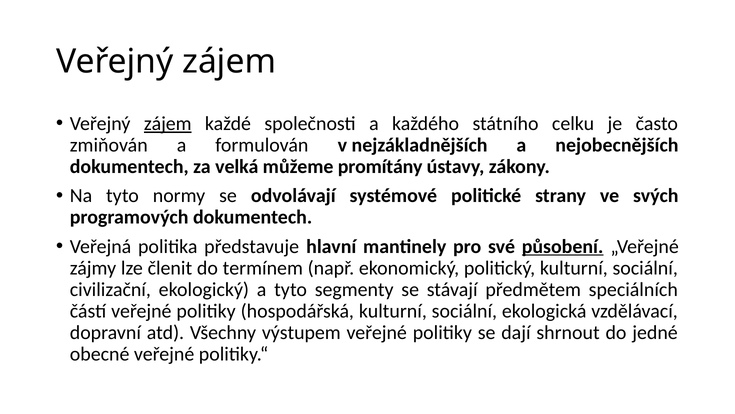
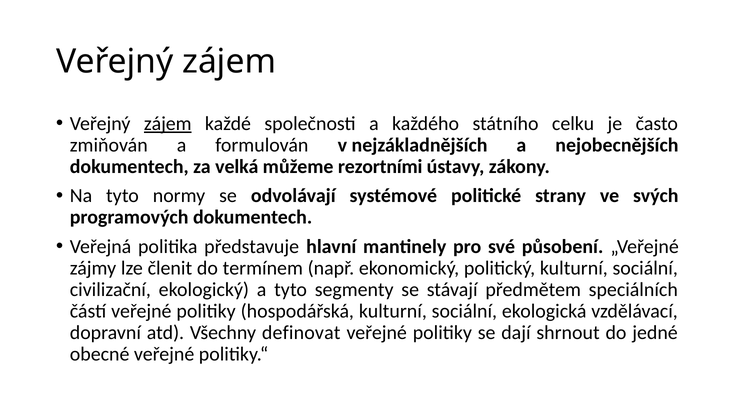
promítány: promítány -> rezortními
působení underline: present -> none
výstupem: výstupem -> definovat
